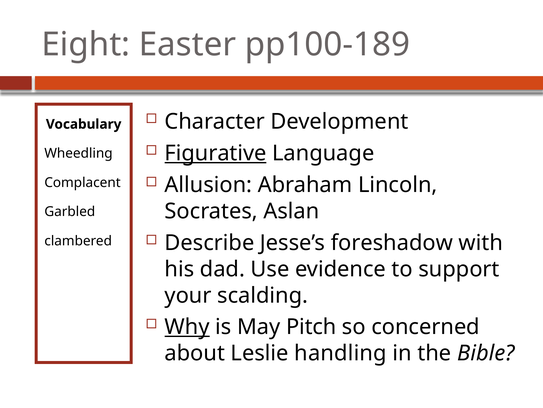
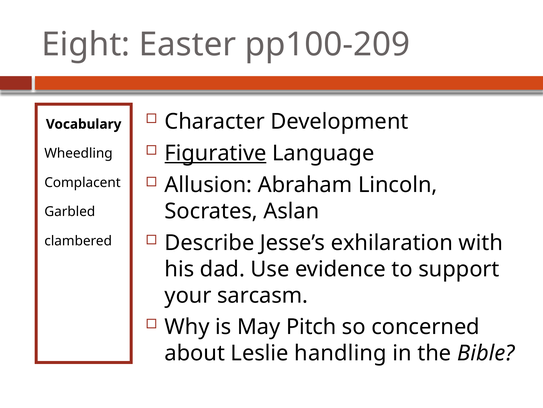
pp100-189: pp100-189 -> pp100-209
foreshadow: foreshadow -> exhilaration
scalding: scalding -> sarcasm
Why underline: present -> none
